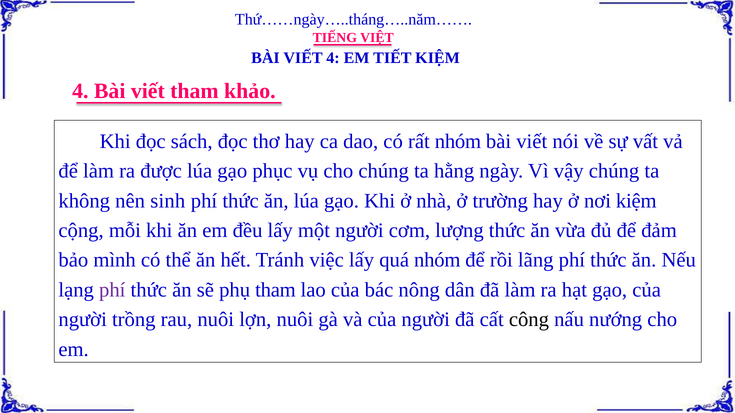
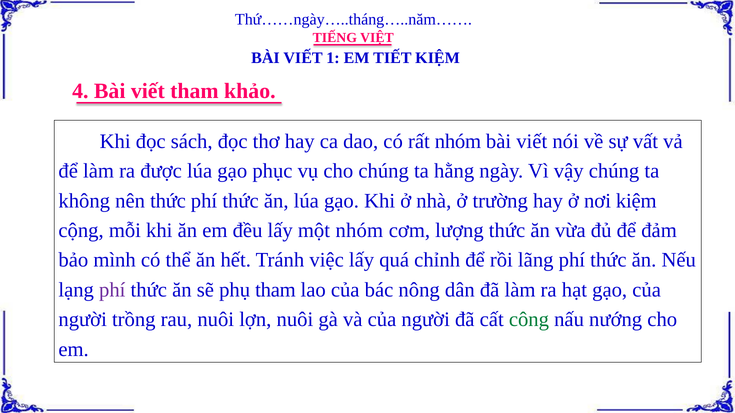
VIẾT 4: 4 -> 1
nên sinh: sinh -> thức
một người: người -> nhóm
quá nhóm: nhóm -> chỉnh
công colour: black -> green
